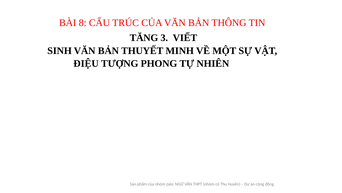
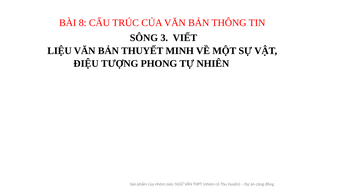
TĂNG: TĂNG -> SÔNG
SINH: SINH -> LIỆU
